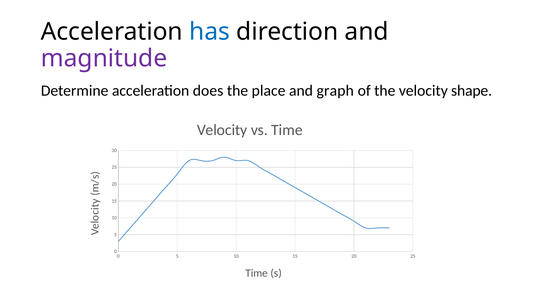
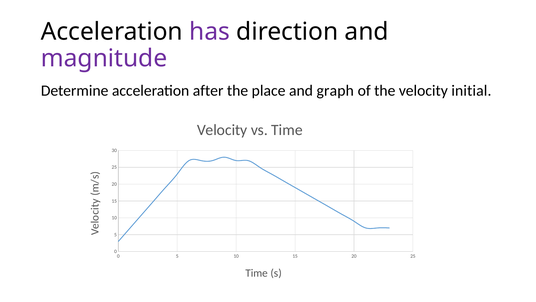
has colour: blue -> purple
does: does -> after
shape: shape -> initial
